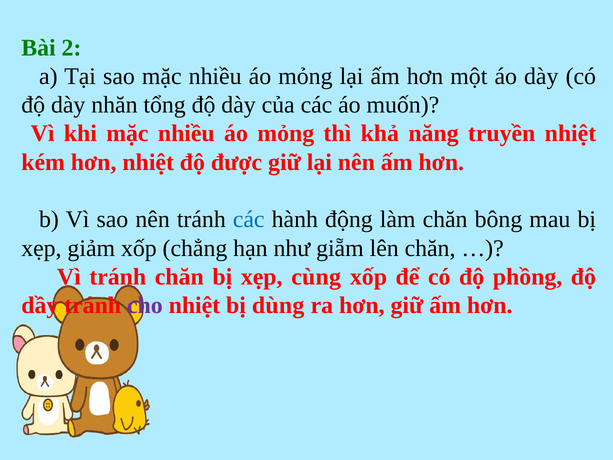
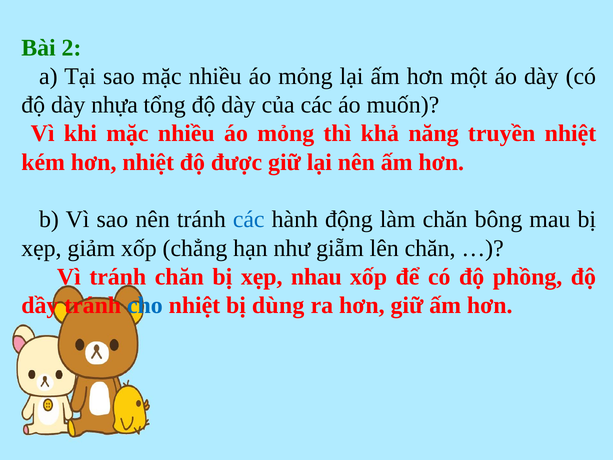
nhăn: nhăn -> nhựa
cùng: cùng -> nhau
cho colour: purple -> blue
